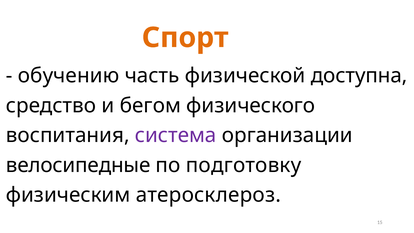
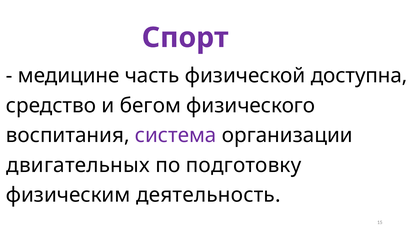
Спорт colour: orange -> purple
обучению: обучению -> медицине
велосипедные: велосипедные -> двигательных
атеросклероз: атеросклероз -> деятельность
